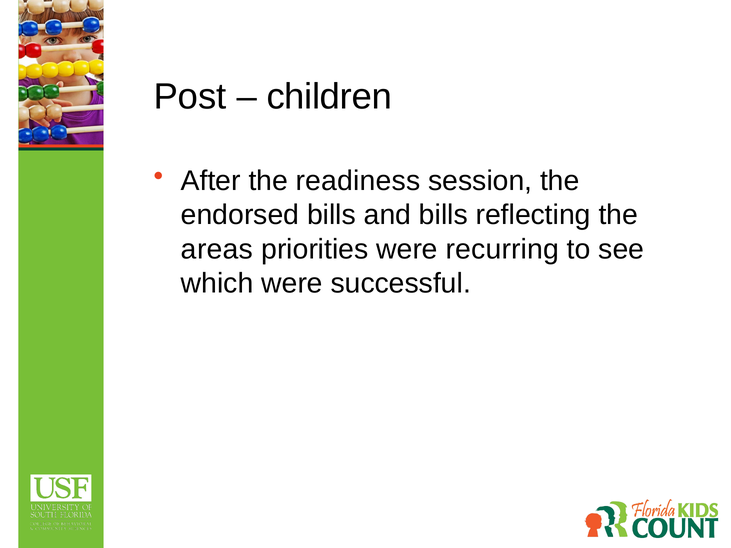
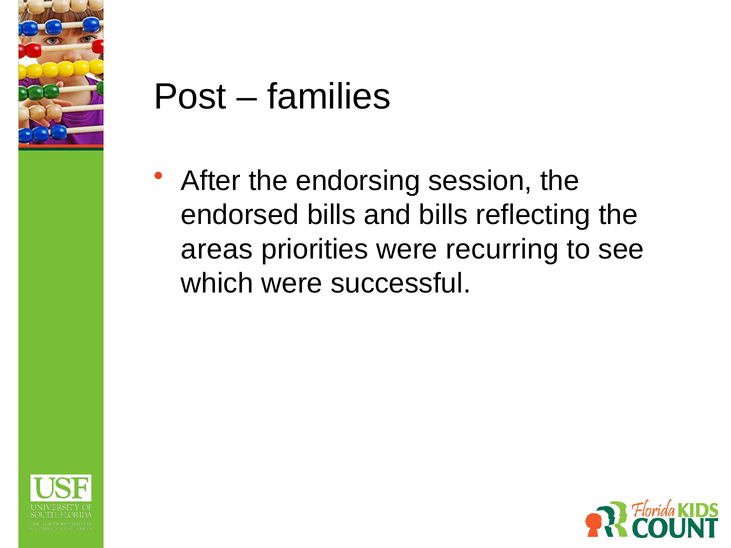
children: children -> families
readiness: readiness -> endorsing
